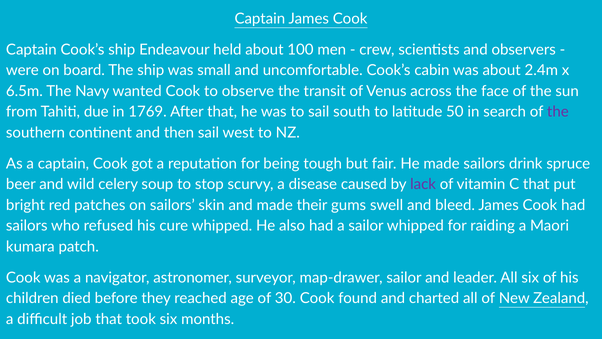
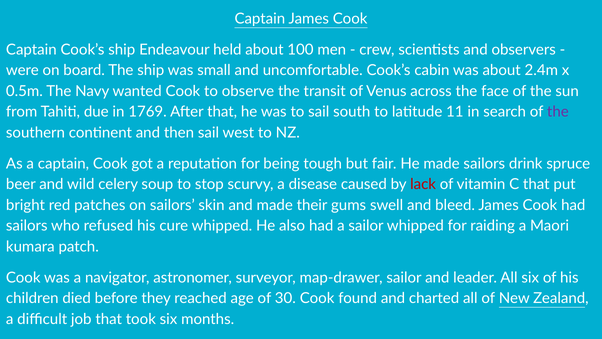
6.5m: 6.5m -> 0.5m
50: 50 -> 11
lack colour: purple -> red
